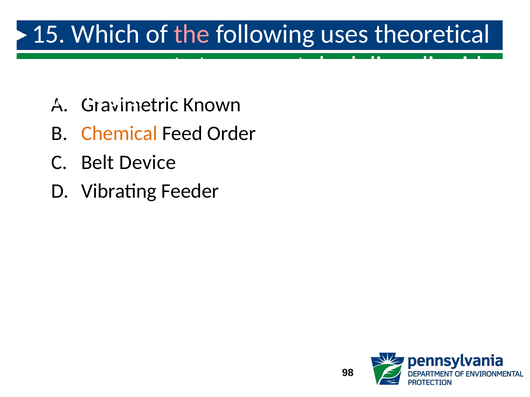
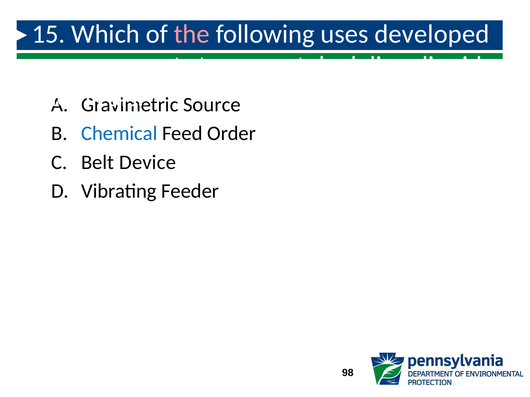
theoretical: theoretical -> developed
Known: Known -> Source
Chemical colour: orange -> blue
